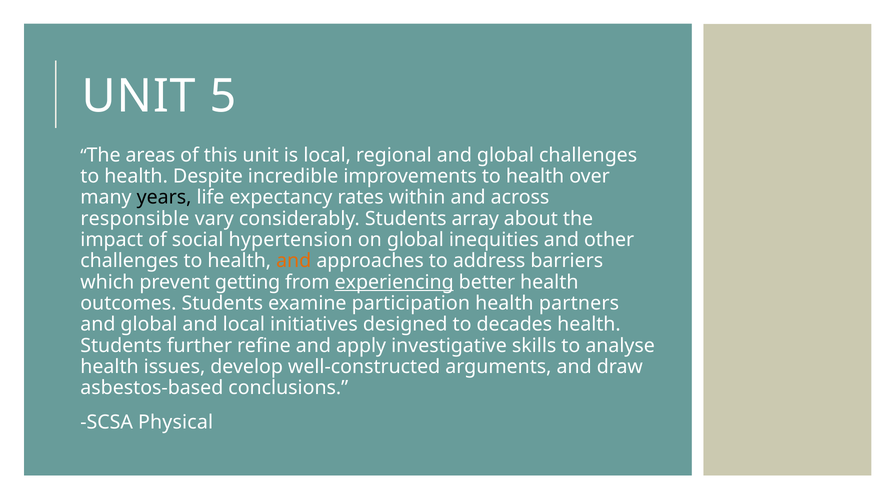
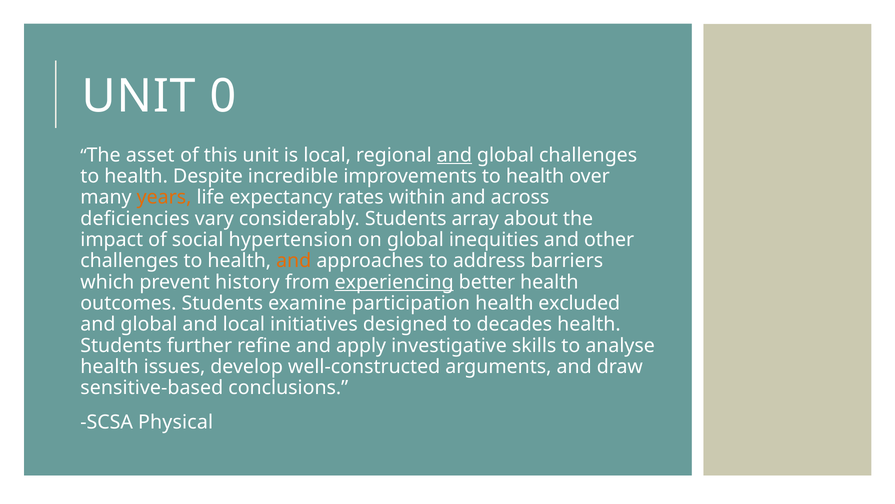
5: 5 -> 0
areas: areas -> asset
and at (454, 155) underline: none -> present
years colour: black -> orange
responsible: responsible -> deficiencies
getting: getting -> history
partners: partners -> excluded
asbestos-based: asbestos-based -> sensitive-based
